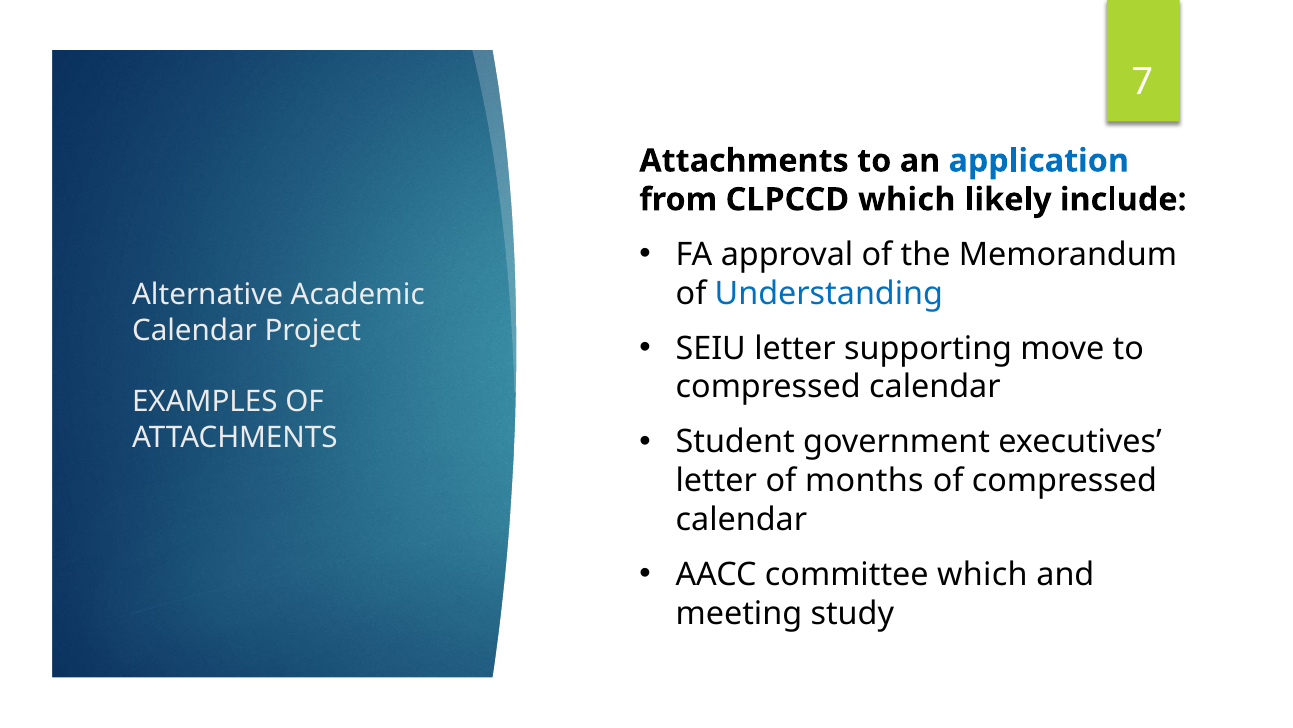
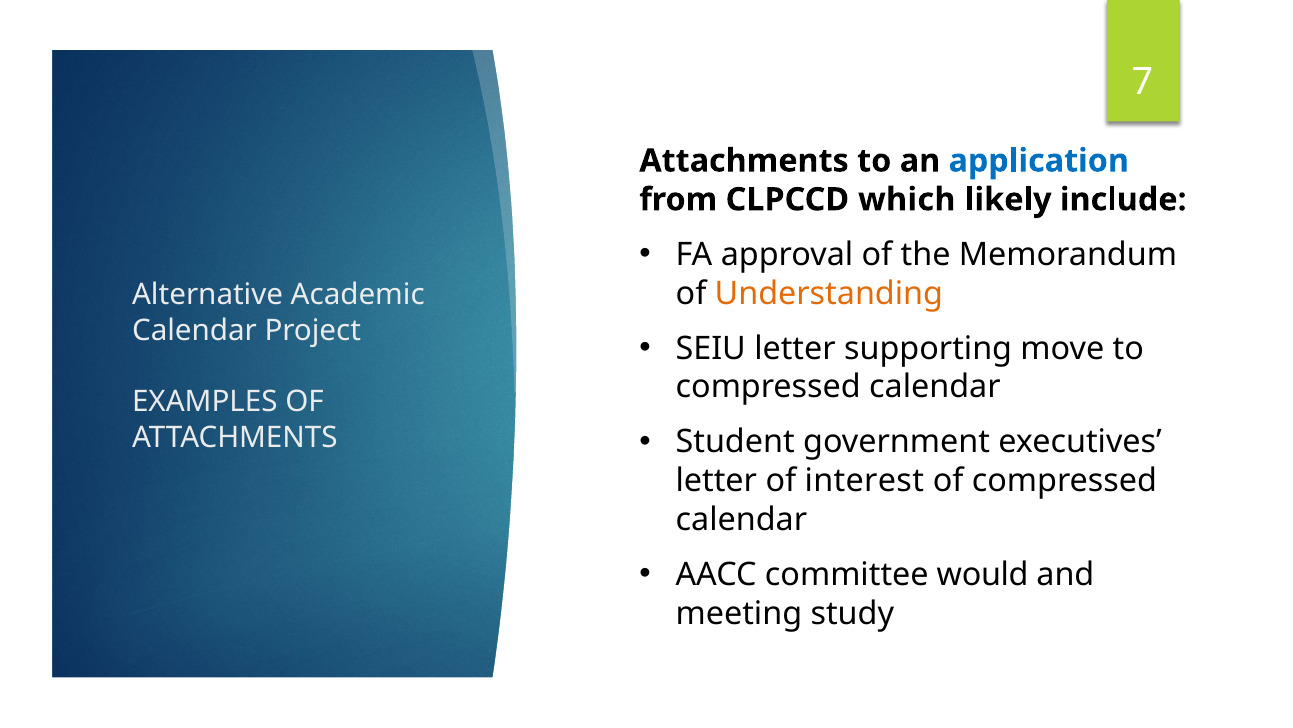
Understanding colour: blue -> orange
months: months -> interest
committee which: which -> would
